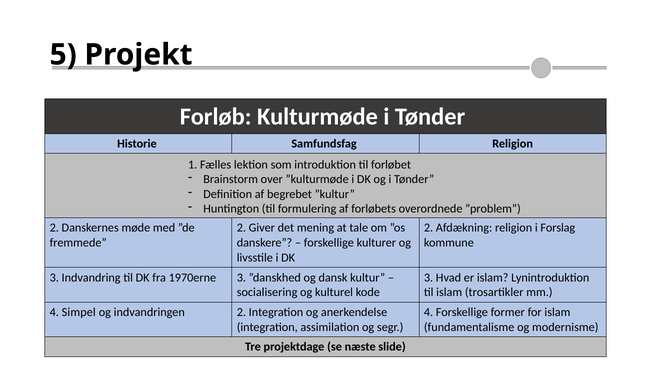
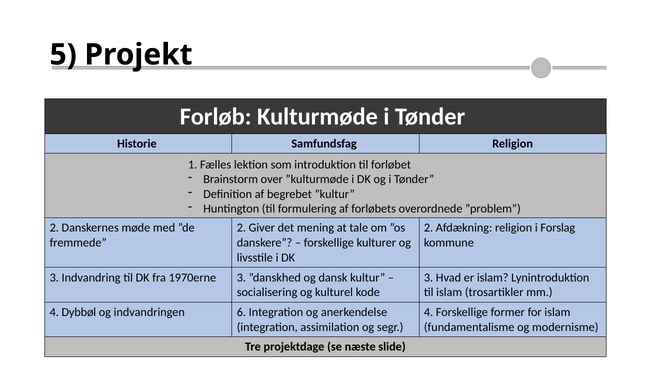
Simpel: Simpel -> Dybbøl
indvandringen 2: 2 -> 6
